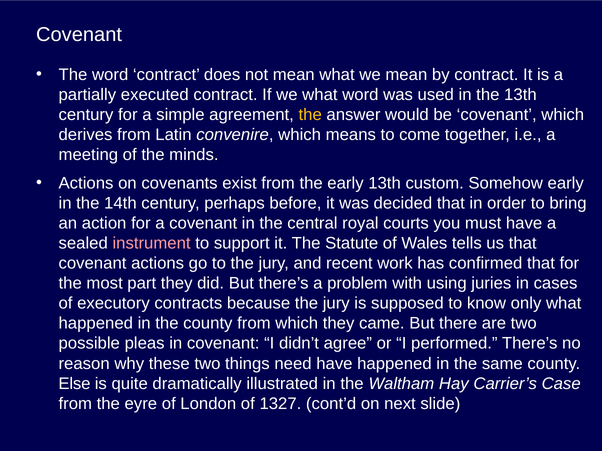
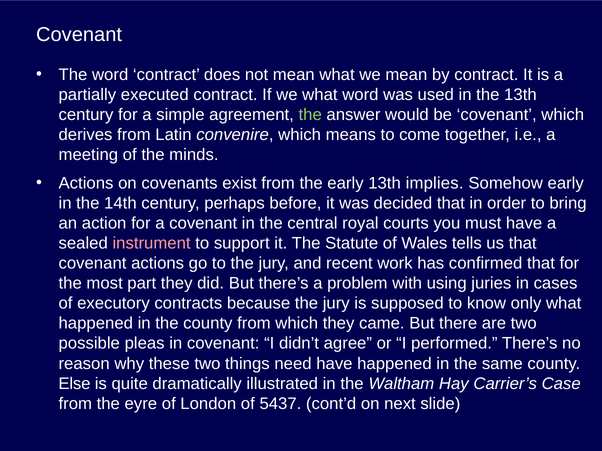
the at (310, 115) colour: yellow -> light green
custom: custom -> implies
1327: 1327 -> 5437
